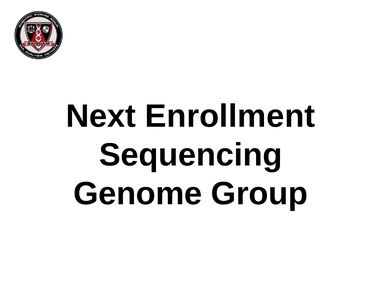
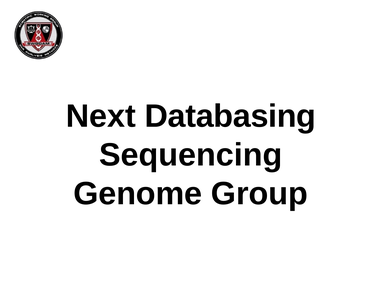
Enrollment: Enrollment -> Databasing
